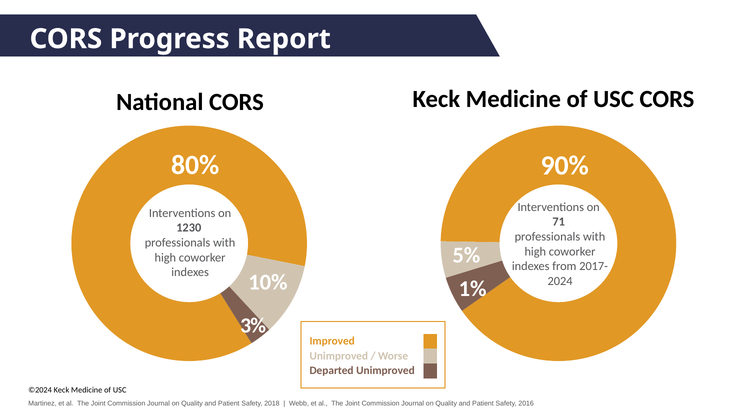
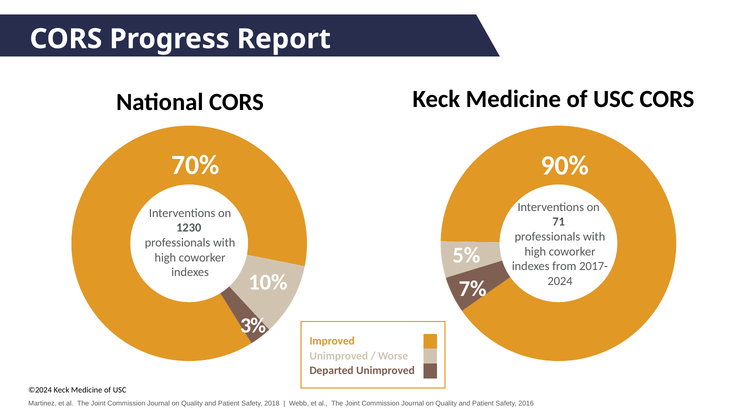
80%: 80% -> 70%
1%: 1% -> 7%
